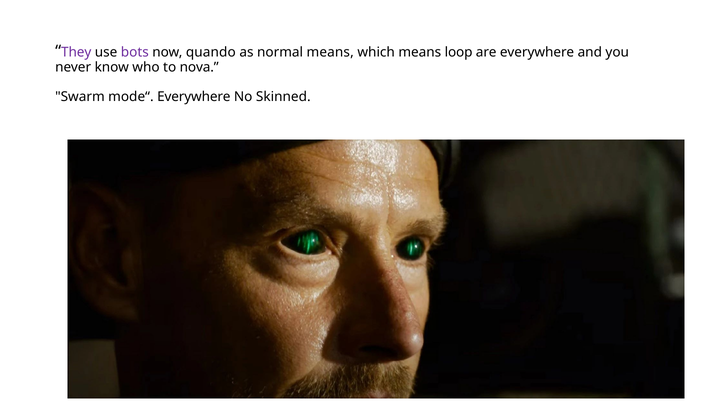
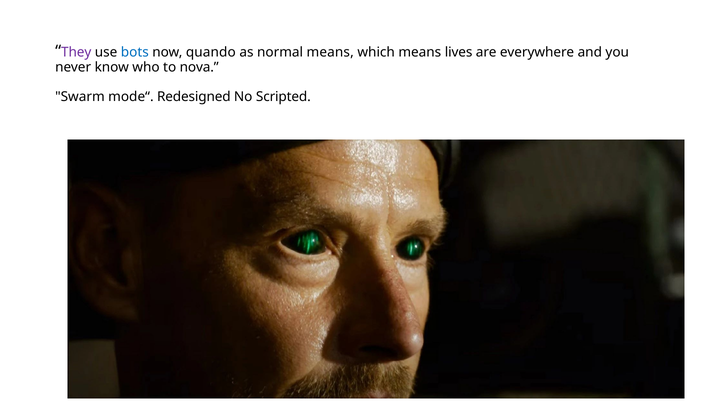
bots colour: purple -> blue
loop: loop -> lives
mode“ Everywhere: Everywhere -> Redesigned
Skinned: Skinned -> Scripted
